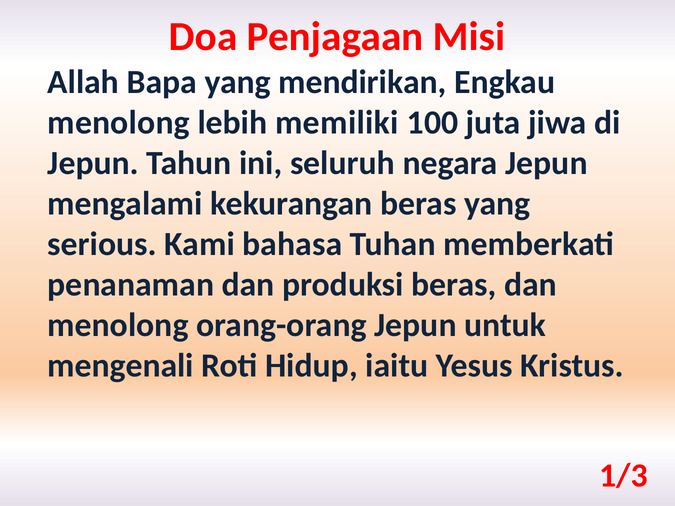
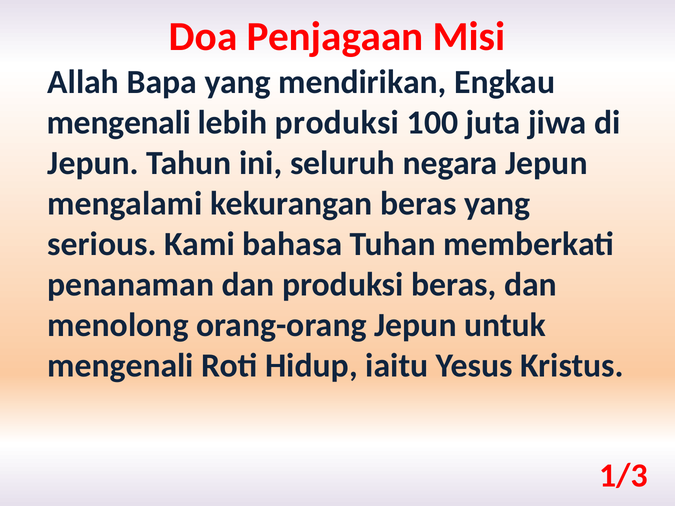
menolong at (119, 123): menolong -> mengenali
lebih memiliki: memiliki -> produksi
